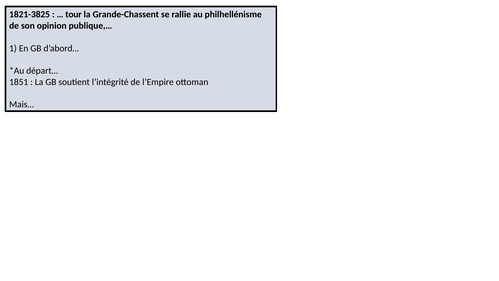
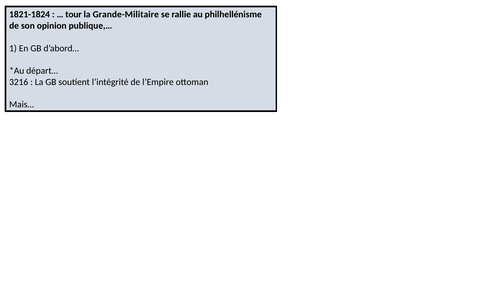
1821-3825: 1821-3825 -> 1821-1824
Grande-Chassent: Grande-Chassent -> Grande-Militaire
1851: 1851 -> 3216
